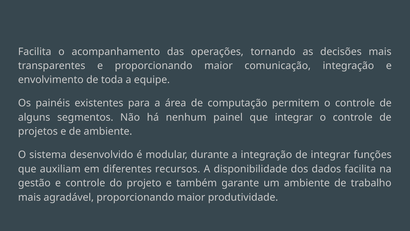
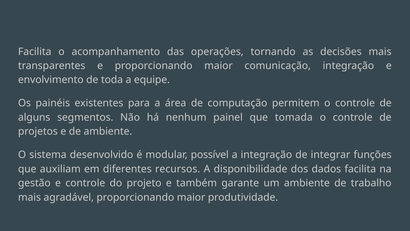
que integrar: integrar -> tomada
durante: durante -> possível
